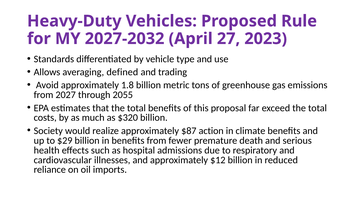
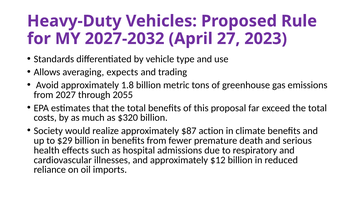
defined: defined -> expects
